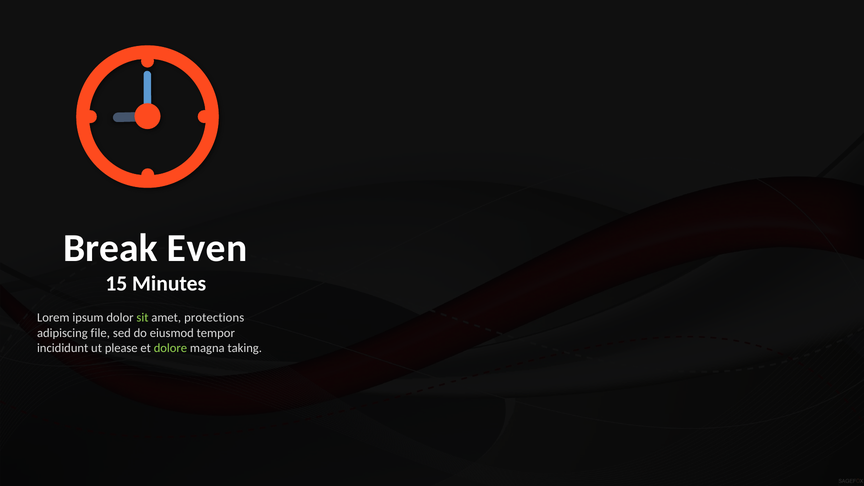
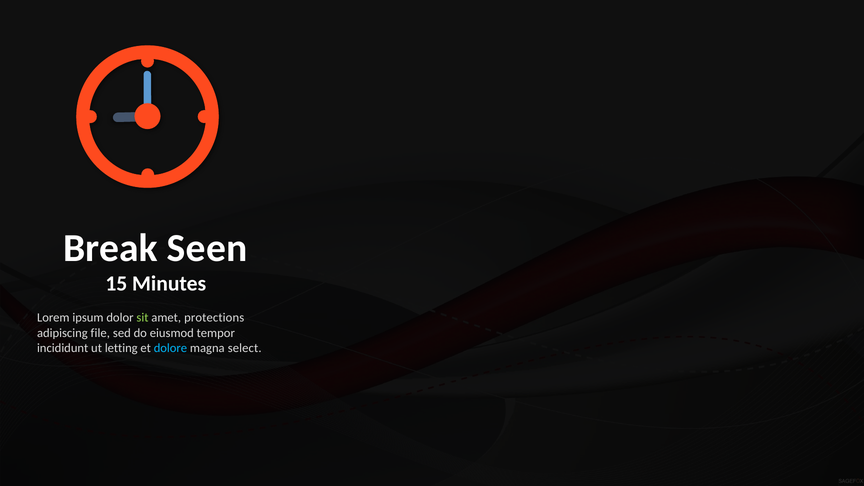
Even: Even -> Seen
please: please -> letting
dolore colour: light green -> light blue
taking: taking -> select
